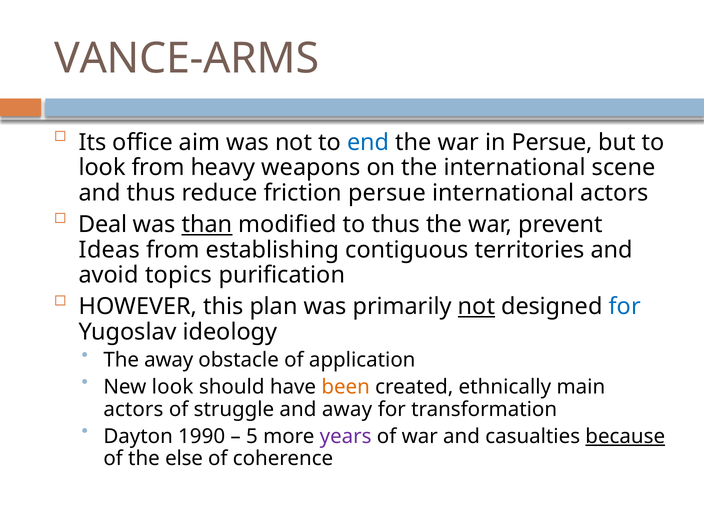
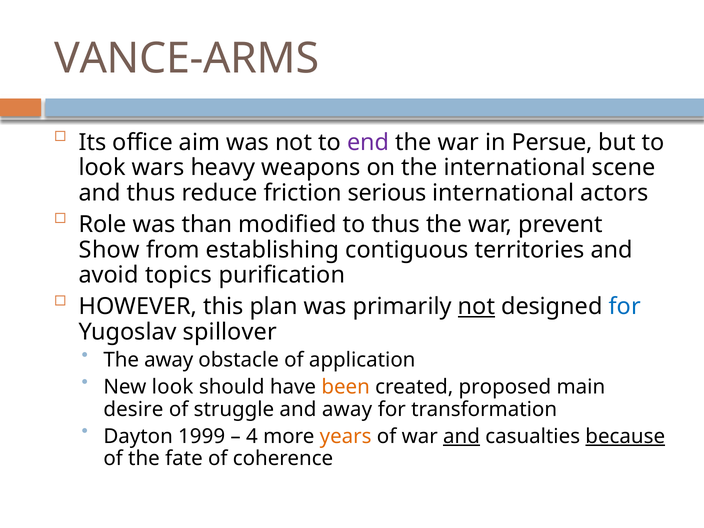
end colour: blue -> purple
look from: from -> wars
friction persue: persue -> serious
Deal: Deal -> Role
than underline: present -> none
Ideas: Ideas -> Show
ideology: ideology -> spillover
ethnically: ethnically -> proposed
actors at (133, 409): actors -> desire
1990: 1990 -> 1999
5: 5 -> 4
years colour: purple -> orange
and at (462, 436) underline: none -> present
else: else -> fate
